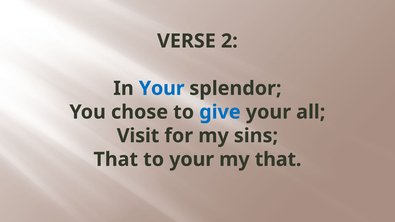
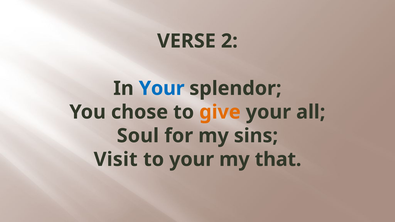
give colour: blue -> orange
Visit: Visit -> Soul
That at (116, 160): That -> Visit
